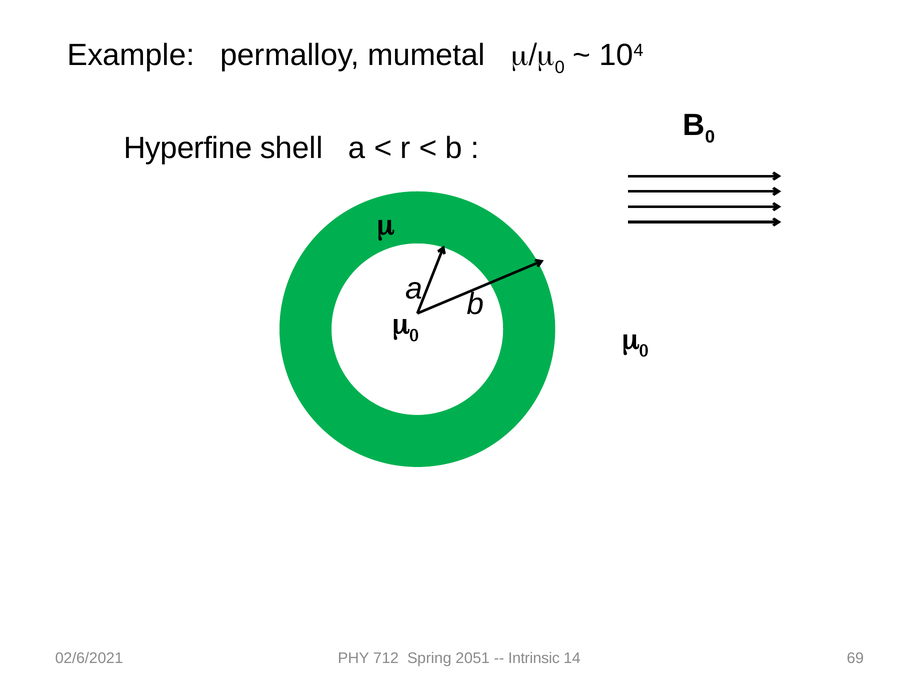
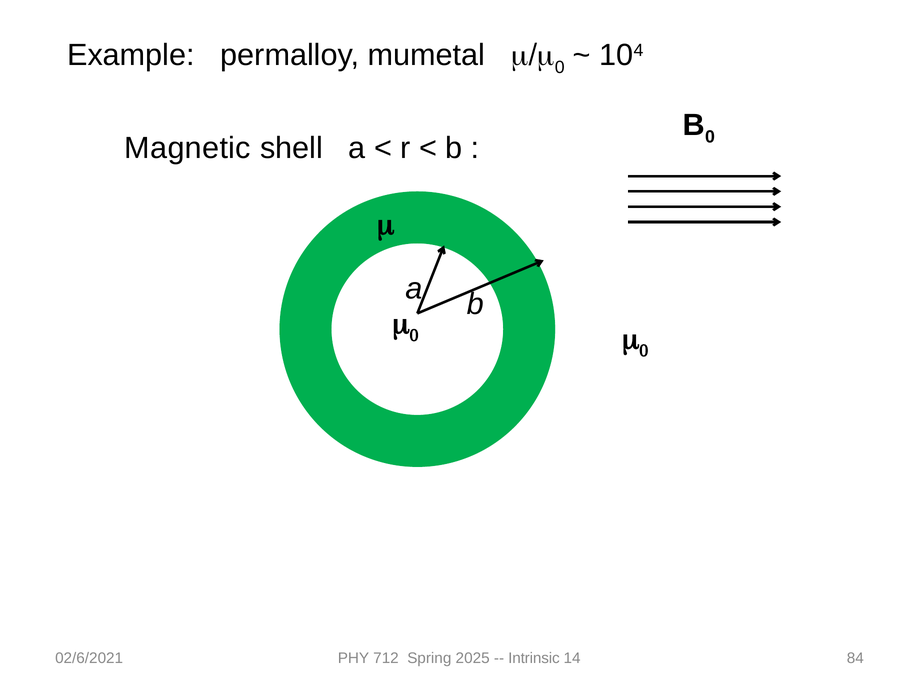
Hyperfine: Hyperfine -> Magnetic
2051: 2051 -> 2025
69: 69 -> 84
